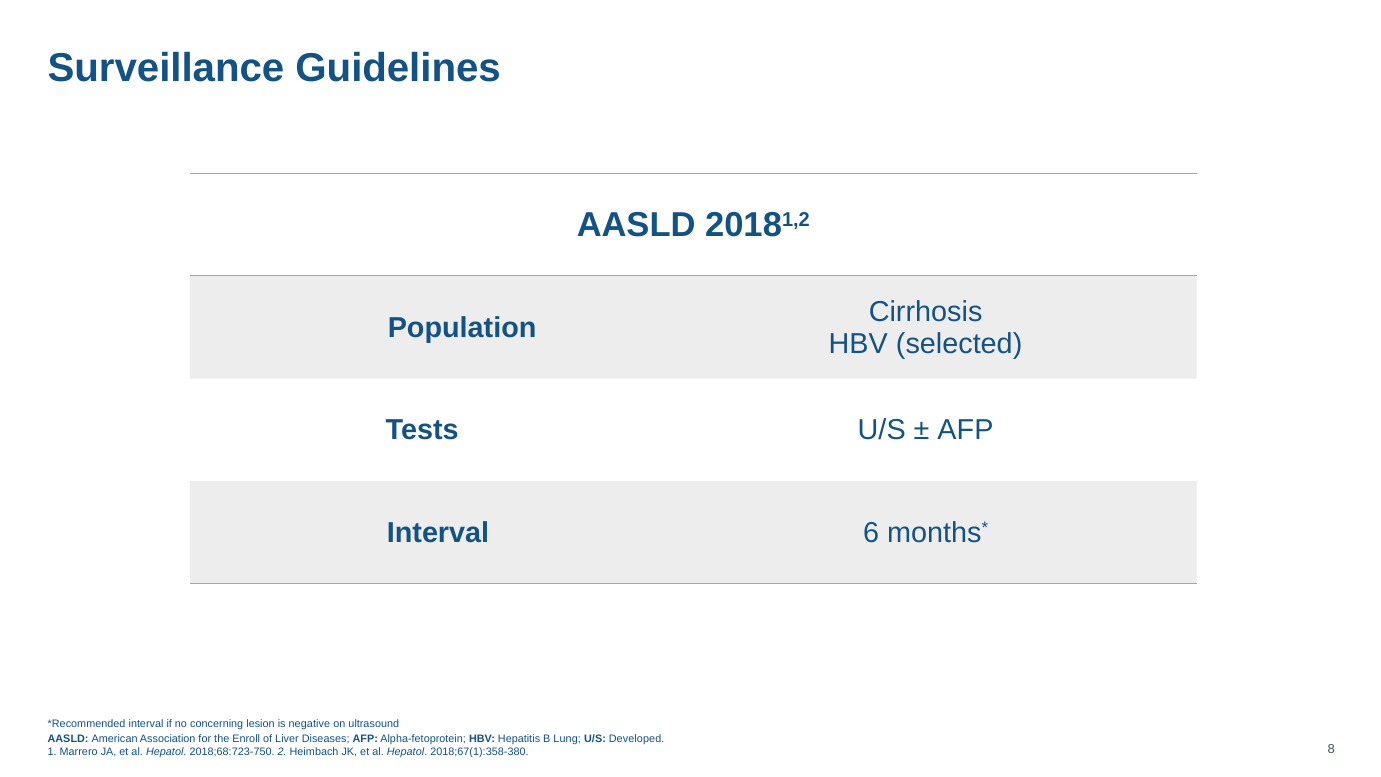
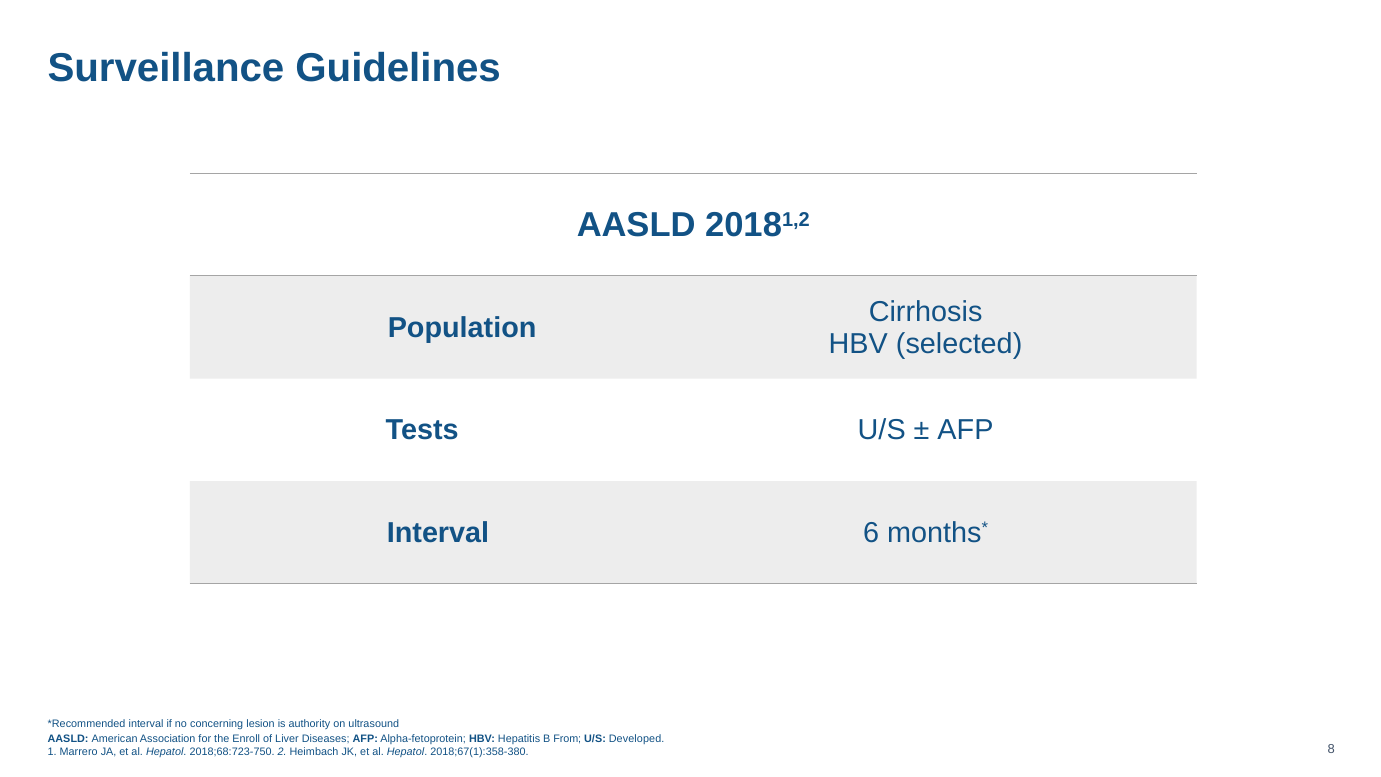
negative: negative -> authority
Lung: Lung -> From
